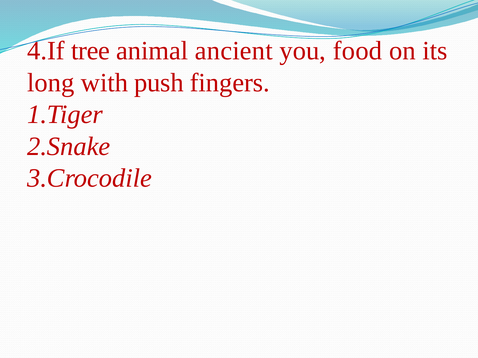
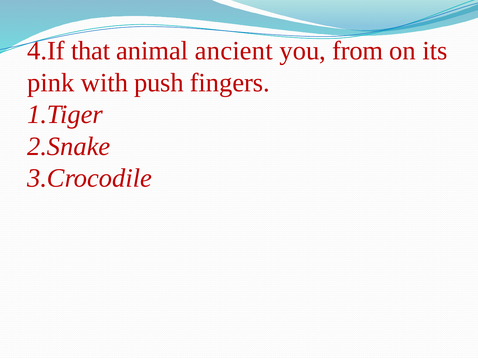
tree: tree -> that
food: food -> from
long: long -> pink
